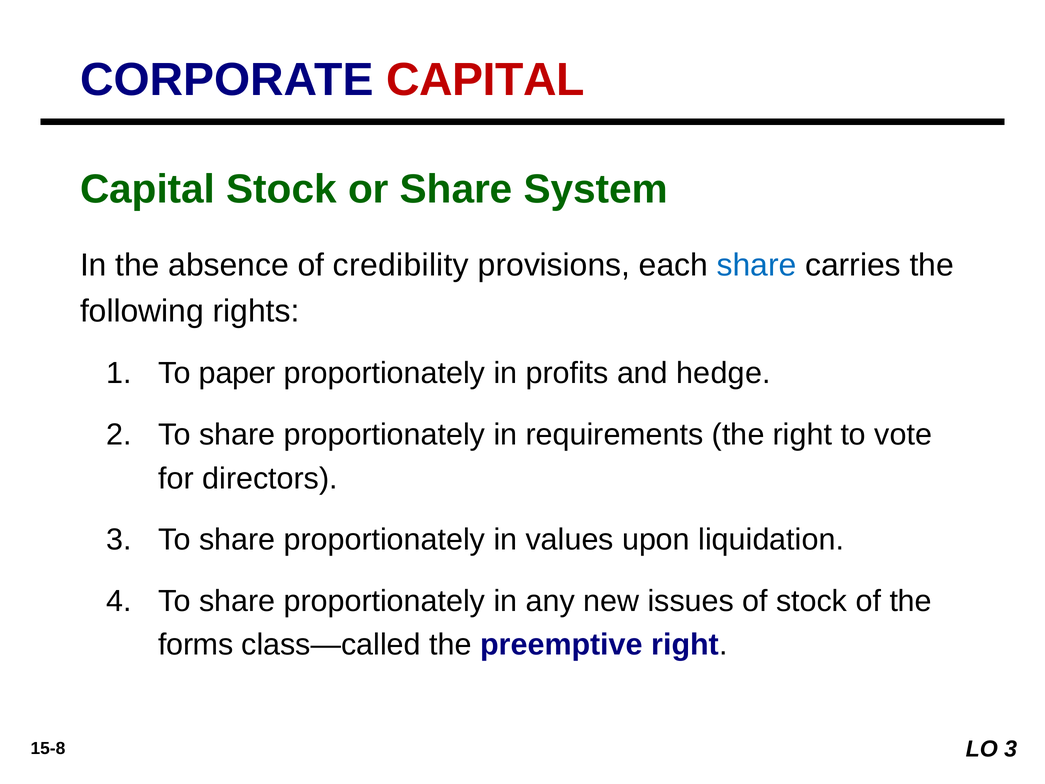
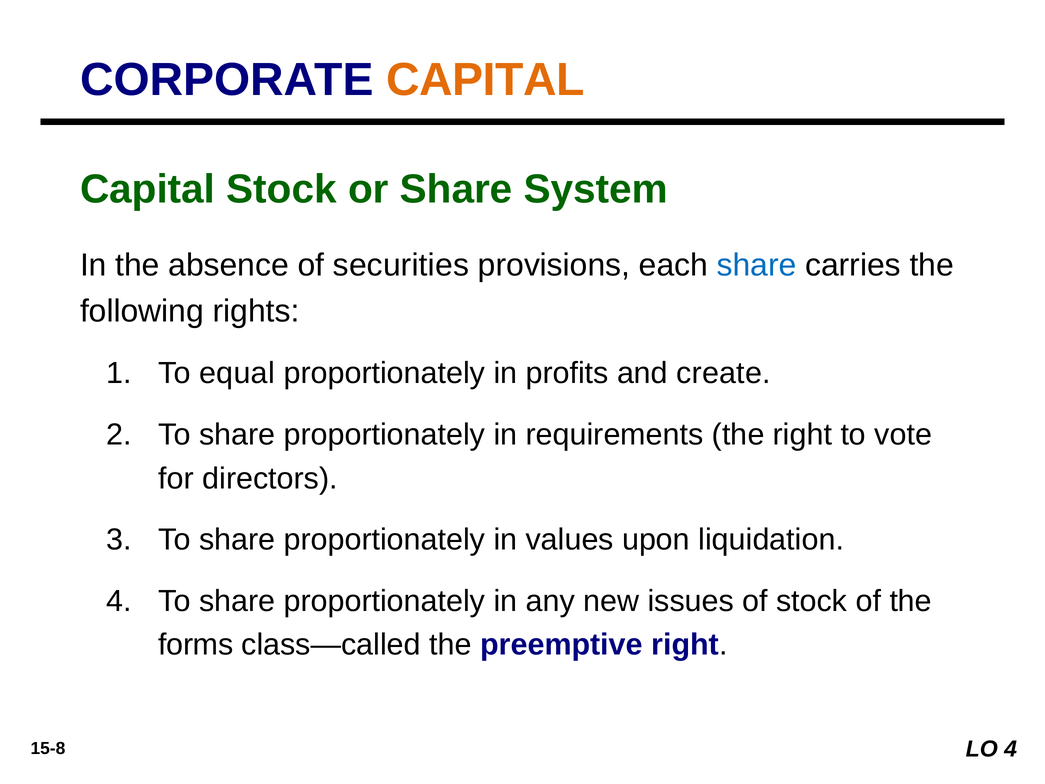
CAPITAL at (485, 80) colour: red -> orange
credibility: credibility -> securities
paper: paper -> equal
hedge: hedge -> create
LO 3: 3 -> 4
